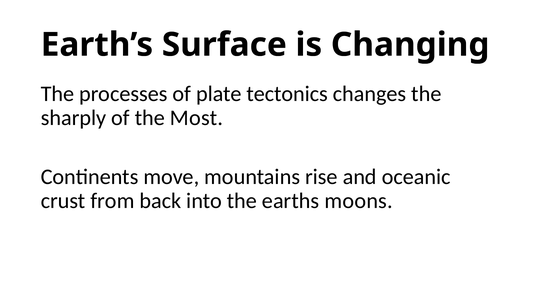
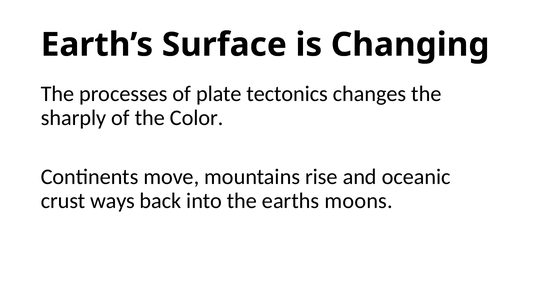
Most: Most -> Color
from: from -> ways
